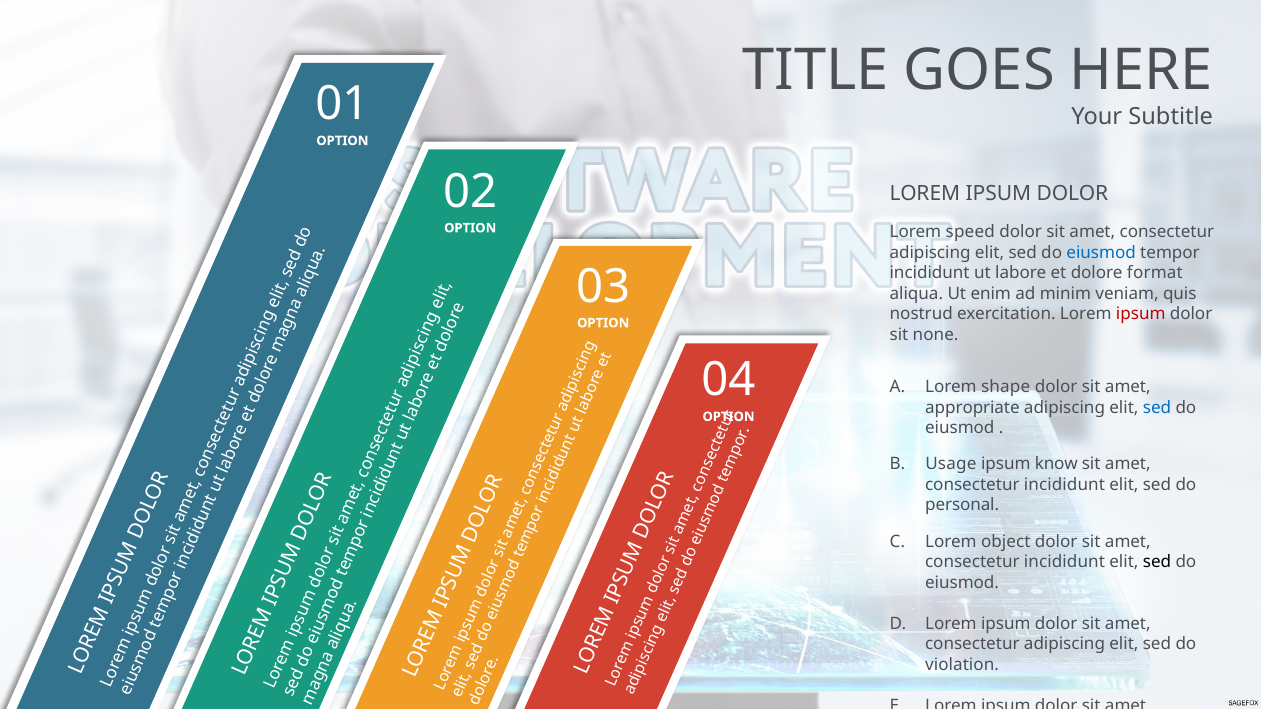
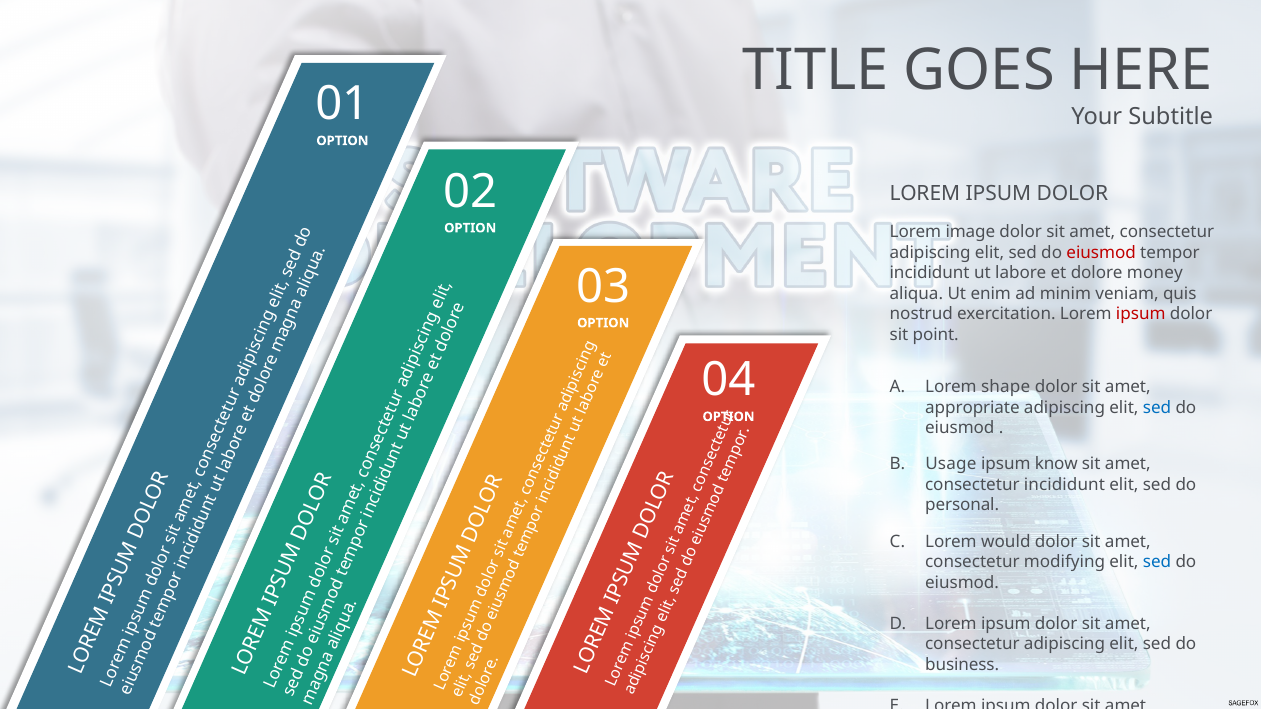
speed: speed -> image
eiusmod at (1101, 253) colour: blue -> red
format: format -> money
none: none -> point
object: object -> would
incididunt at (1064, 562): incididunt -> modifying
sed at (1157, 562) colour: black -> blue
violation: violation -> business
